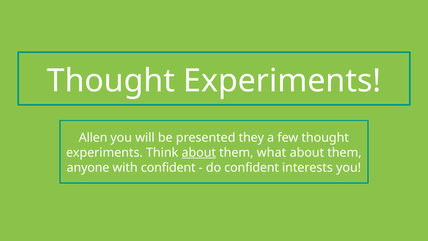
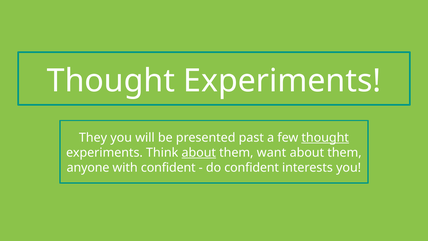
Allen: Allen -> They
they: they -> past
thought at (325, 137) underline: none -> present
what: what -> want
